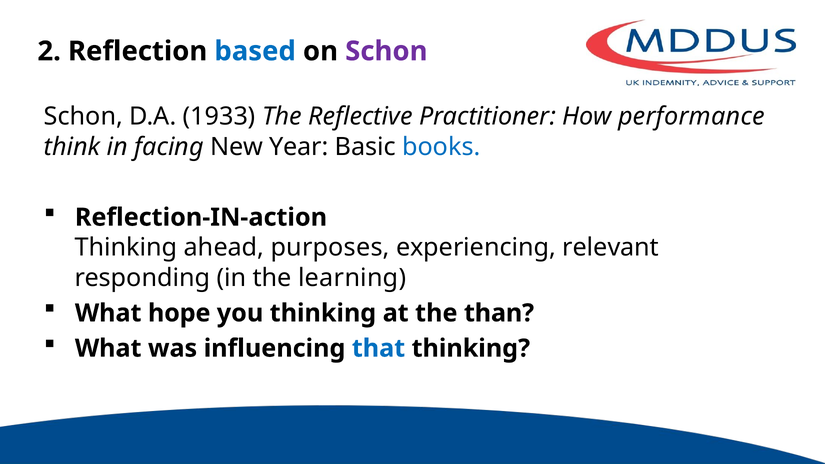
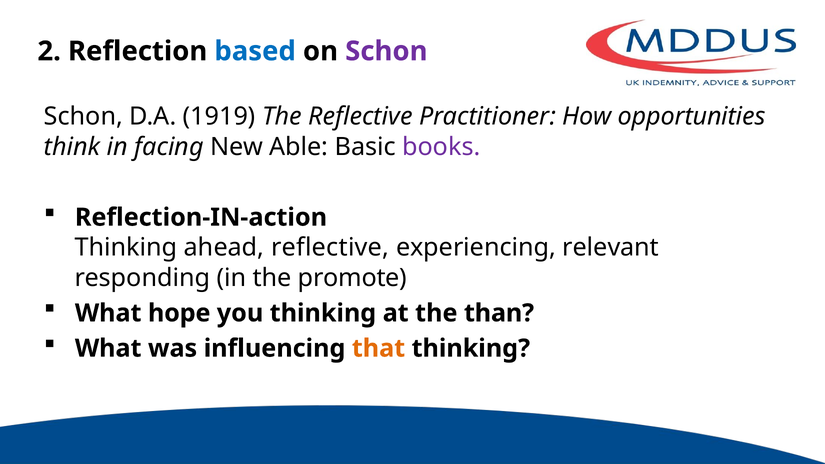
1933: 1933 -> 1919
performance: performance -> opportunities
Year: Year -> Able
books colour: blue -> purple
ahead purposes: purposes -> reflective
learning: learning -> promote
that colour: blue -> orange
